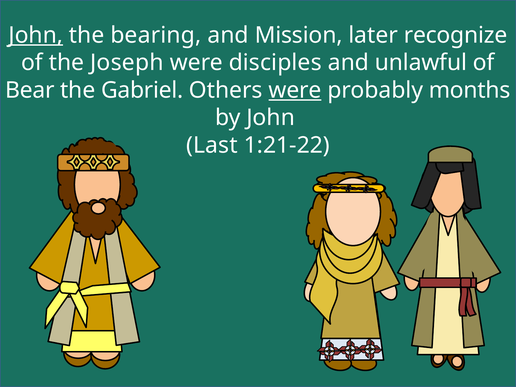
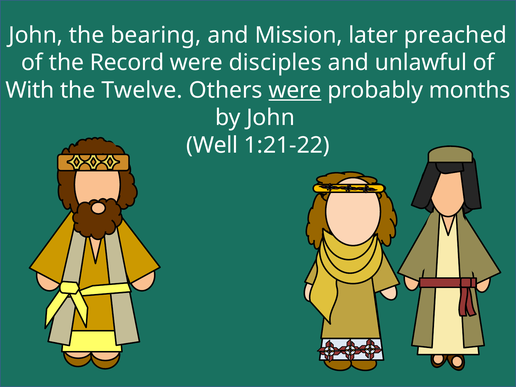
John at (36, 35) underline: present -> none
recognize: recognize -> preached
Joseph: Joseph -> Record
Bear: Bear -> With
Gabriel: Gabriel -> Twelve
Last: Last -> Well
